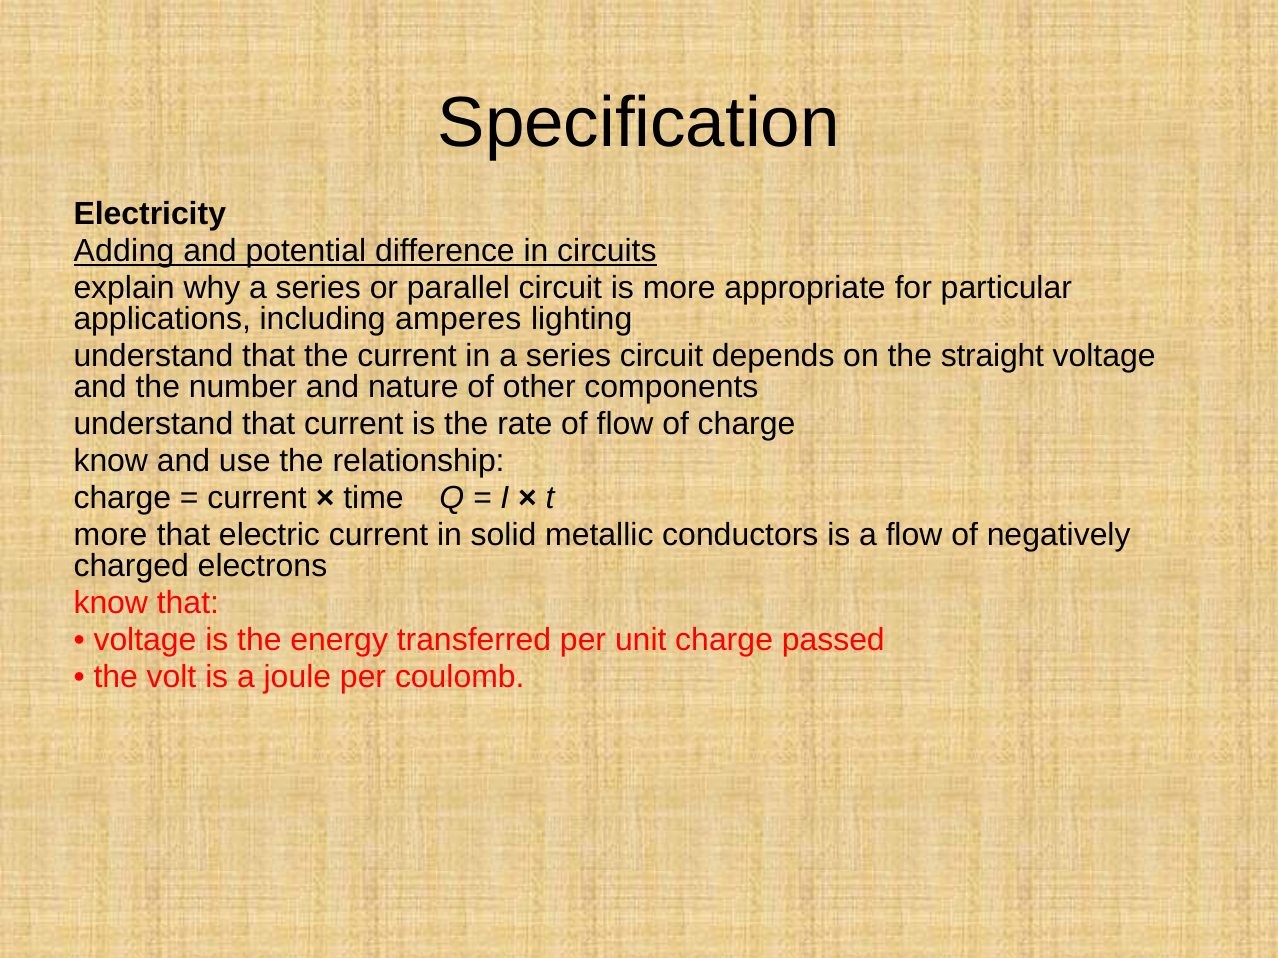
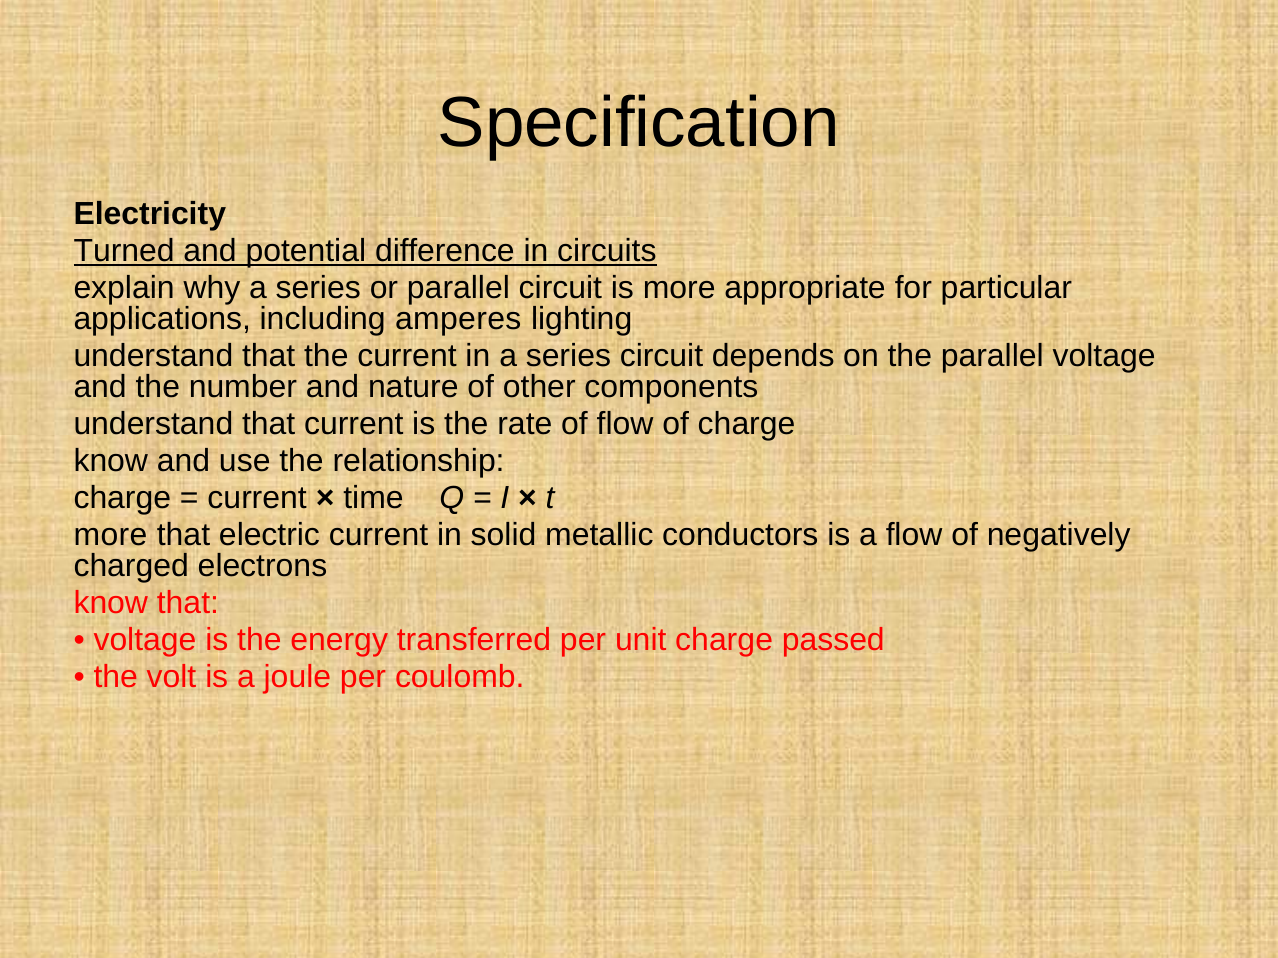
Adding: Adding -> Turned
the straight: straight -> parallel
